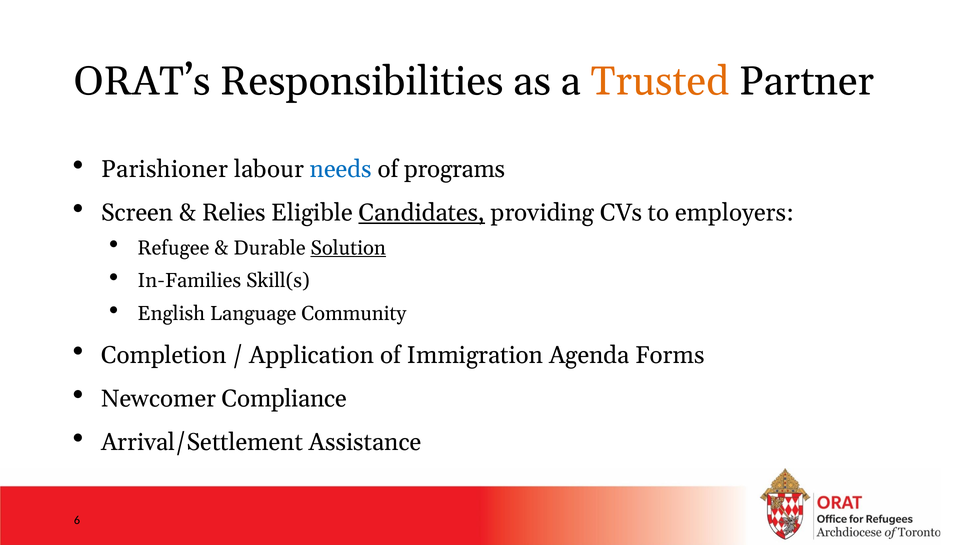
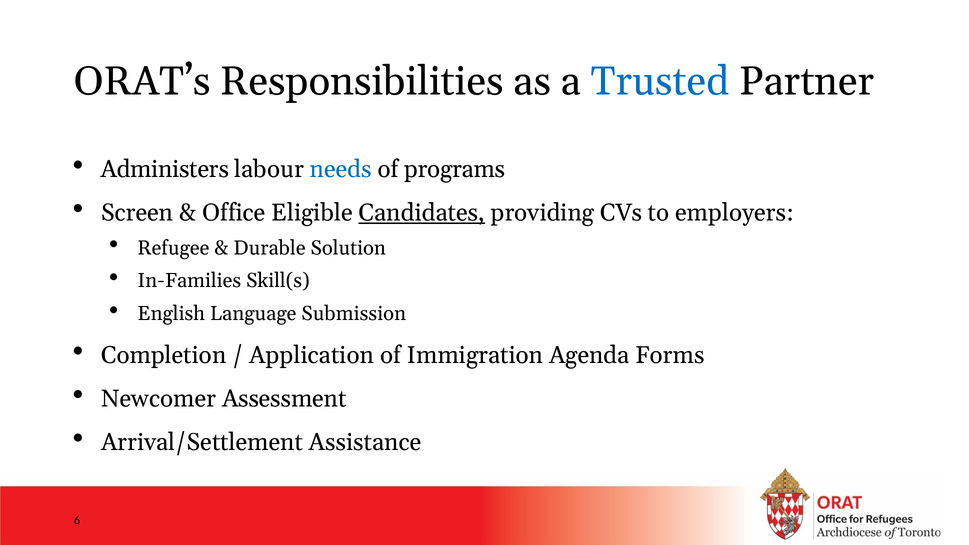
Trusted colour: orange -> blue
Parishioner: Parishioner -> Administers
Relies: Relies -> Office
Solution underline: present -> none
Community: Community -> Submission
Compliance: Compliance -> Assessment
